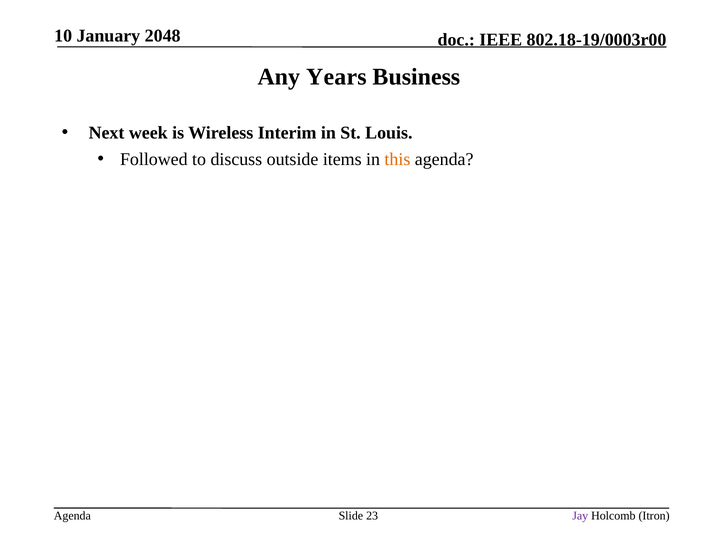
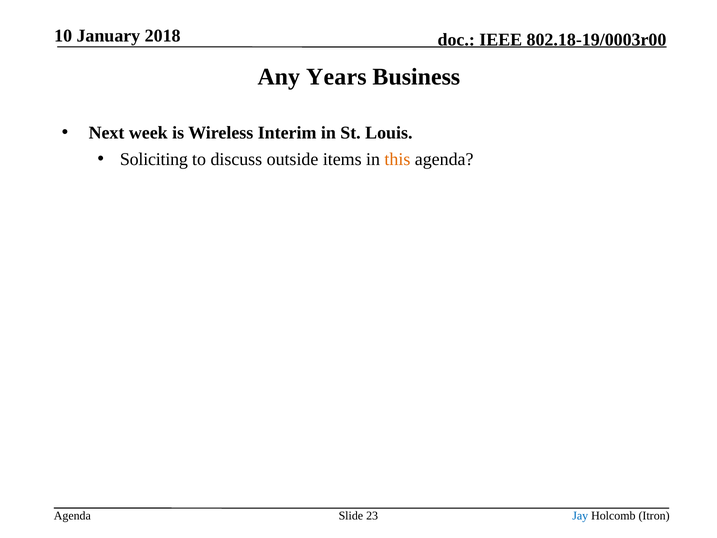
2048: 2048 -> 2018
Followed: Followed -> Soliciting
Jay colour: purple -> blue
